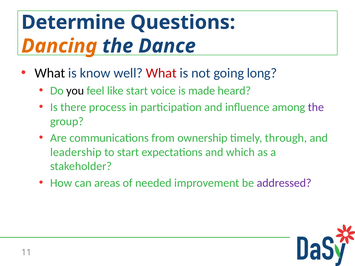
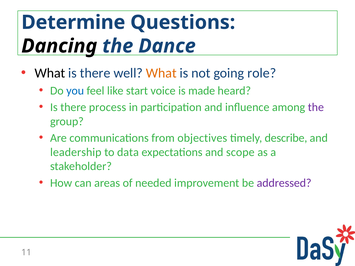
Dancing colour: orange -> black
know at (95, 73): know -> there
What at (161, 73) colour: red -> orange
long: long -> role
you colour: black -> blue
ownership: ownership -> objectives
through: through -> describe
to start: start -> data
which: which -> scope
